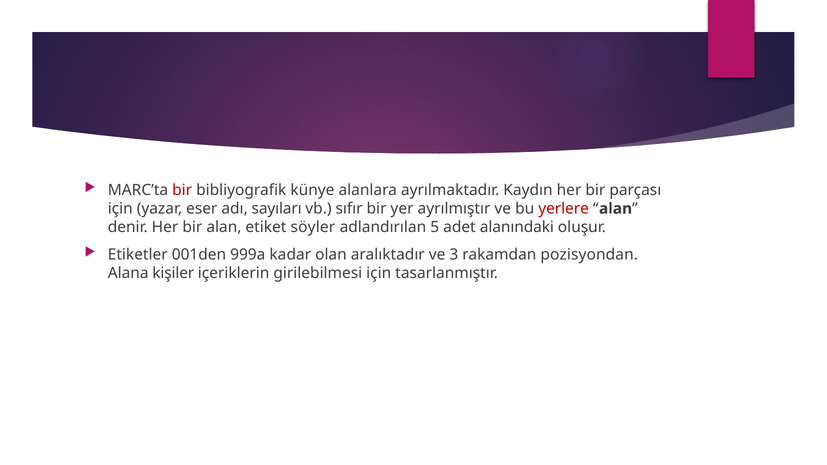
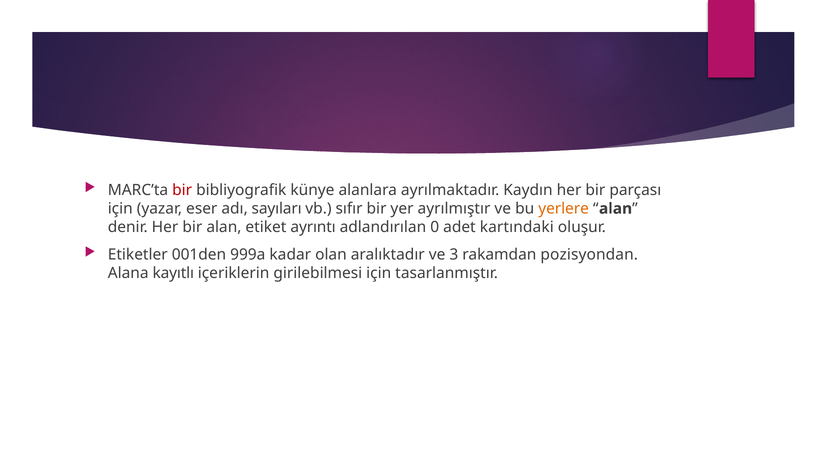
yerlere colour: red -> orange
söyler: söyler -> ayrıntı
5: 5 -> 0
alanındaki: alanındaki -> kartındaki
kişiler: kişiler -> kayıtlı
